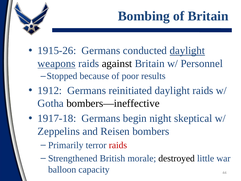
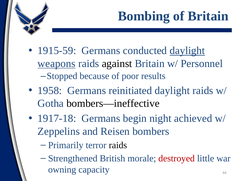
1915-26: 1915-26 -> 1915-59
1912: 1912 -> 1958
skeptical: skeptical -> achieved
raids at (118, 145) colour: red -> black
destroyed colour: black -> red
balloon: balloon -> owning
